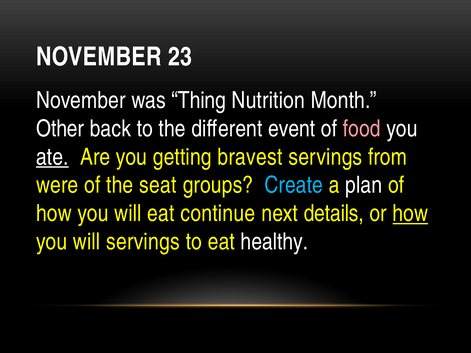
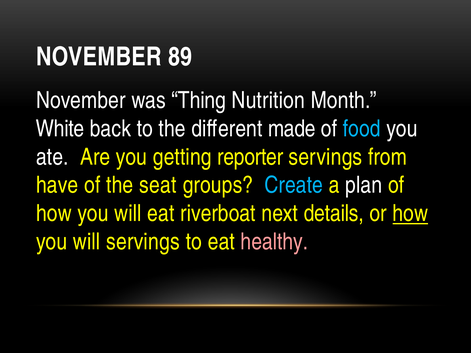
23: 23 -> 89
Other: Other -> White
event: event -> made
food colour: pink -> light blue
ate underline: present -> none
bravest: bravest -> reporter
were: were -> have
continue: continue -> riverboat
healthy colour: white -> pink
